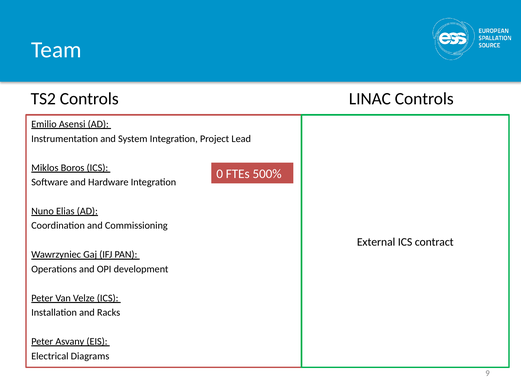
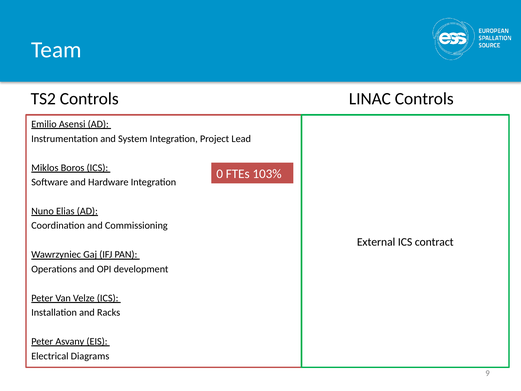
500%: 500% -> 103%
